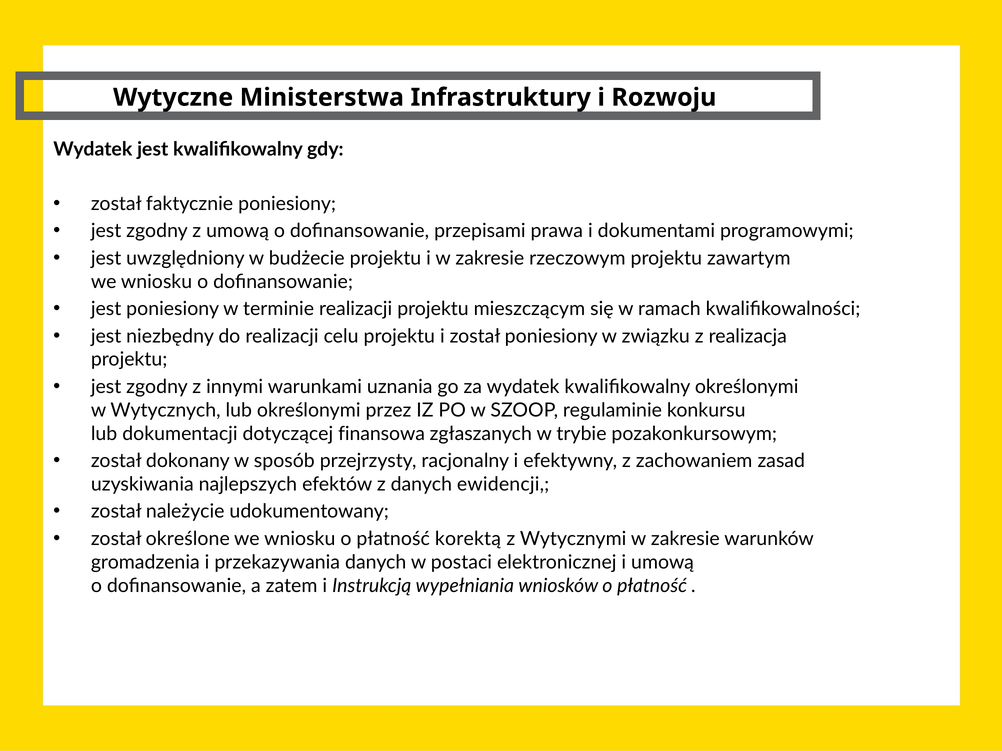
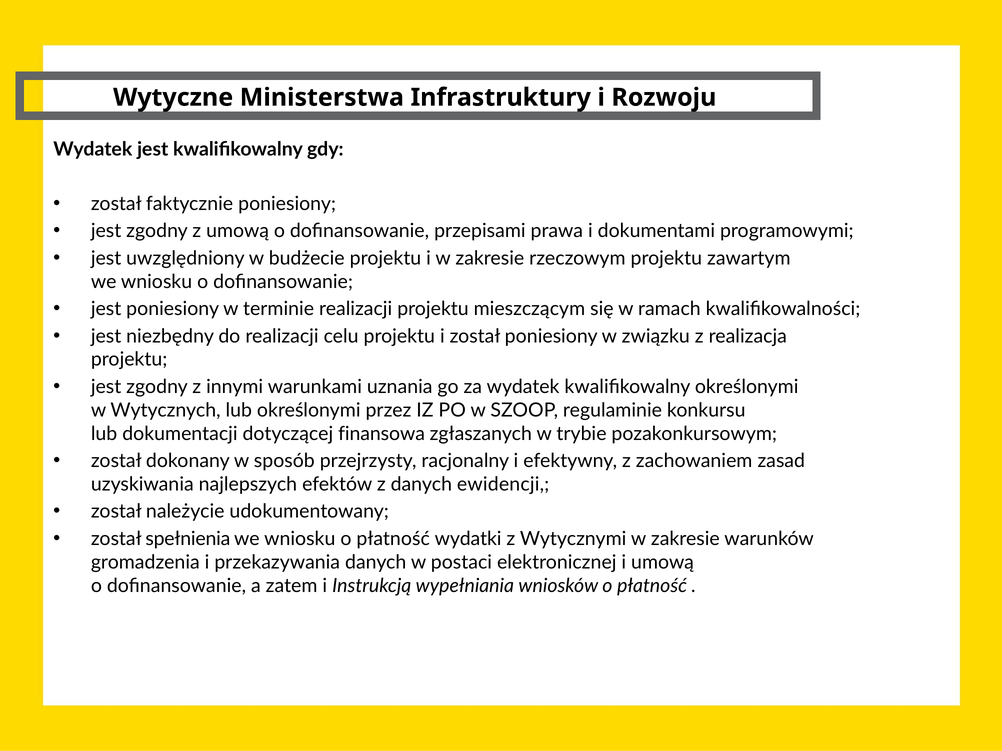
określone: określone -> spełnienia
korektą: korektą -> wydatki
